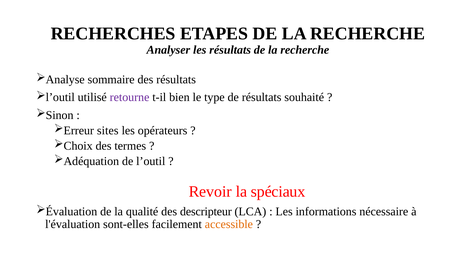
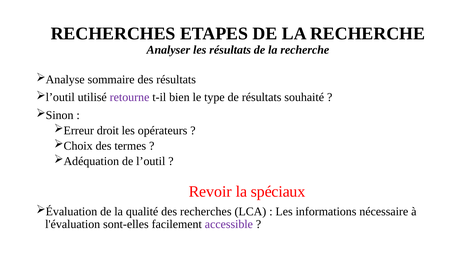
sites: sites -> droit
des descripteur: descripteur -> recherches
accessible colour: orange -> purple
